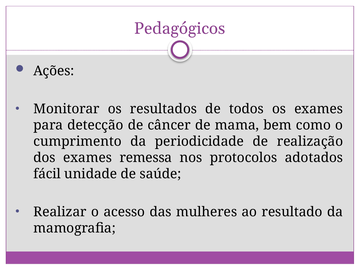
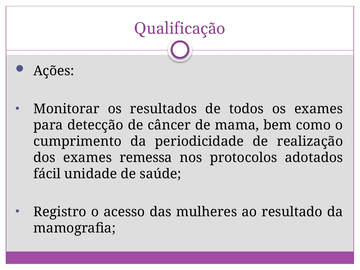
Pedagógicos: Pedagógicos -> Qualificação
Realizar: Realizar -> Registro
